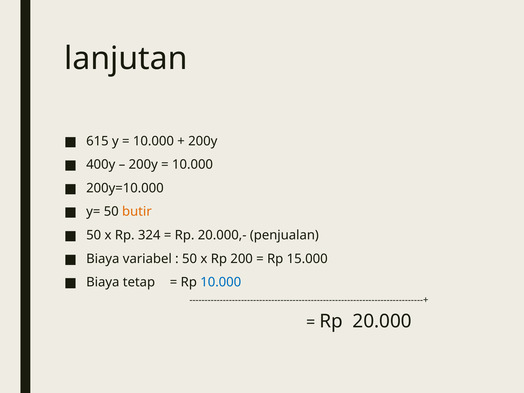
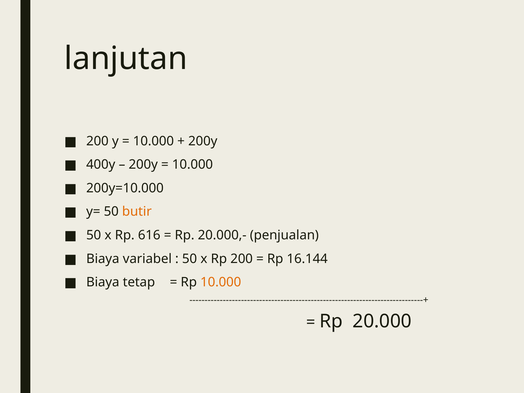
615 at (97, 141): 615 -> 200
324: 324 -> 616
15.000: 15.000 -> 16.144
10.000 at (221, 282) colour: blue -> orange
